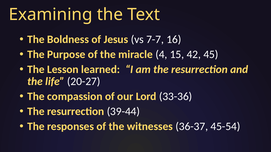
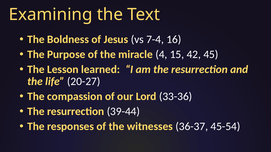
7-7: 7-7 -> 7-4
